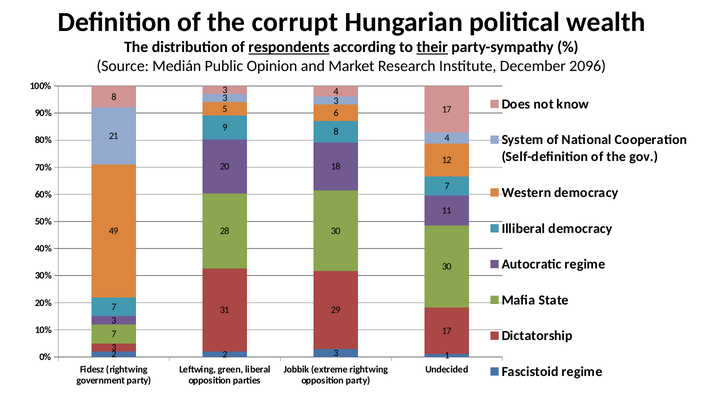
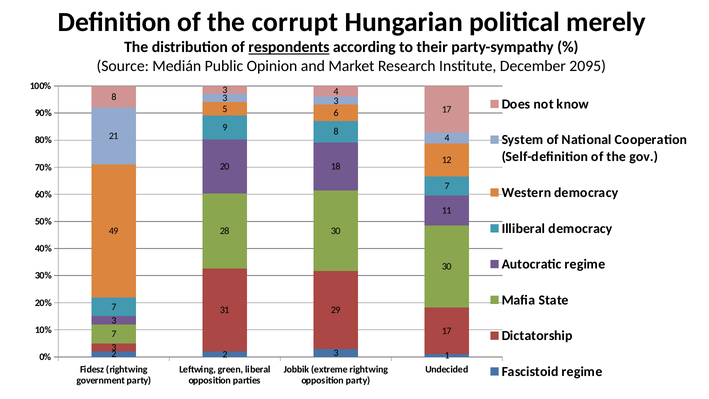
wealth: wealth -> merely
their underline: present -> none
2096: 2096 -> 2095
